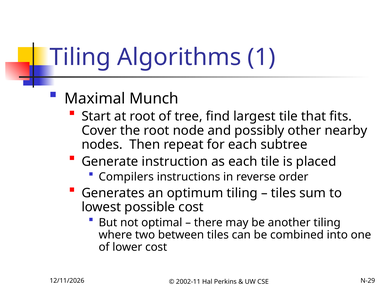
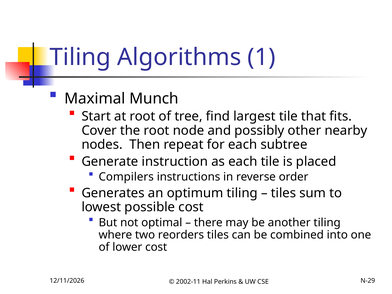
between: between -> reorders
